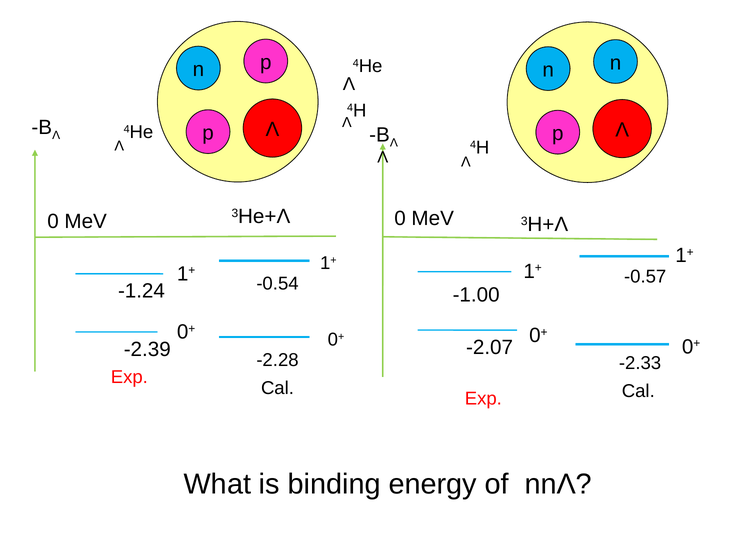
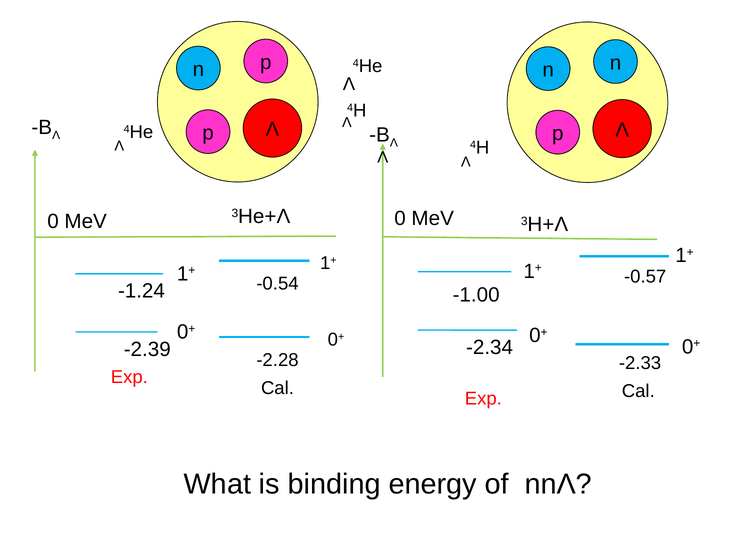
-2.07: -2.07 -> -2.34
